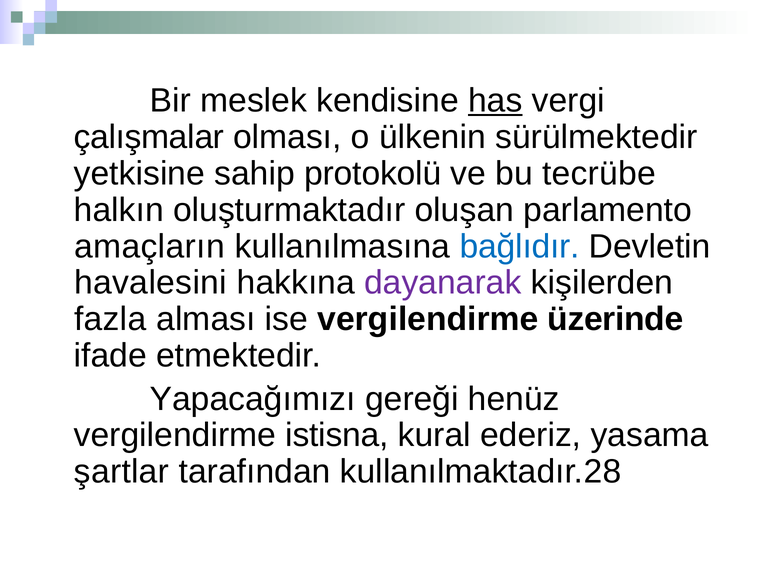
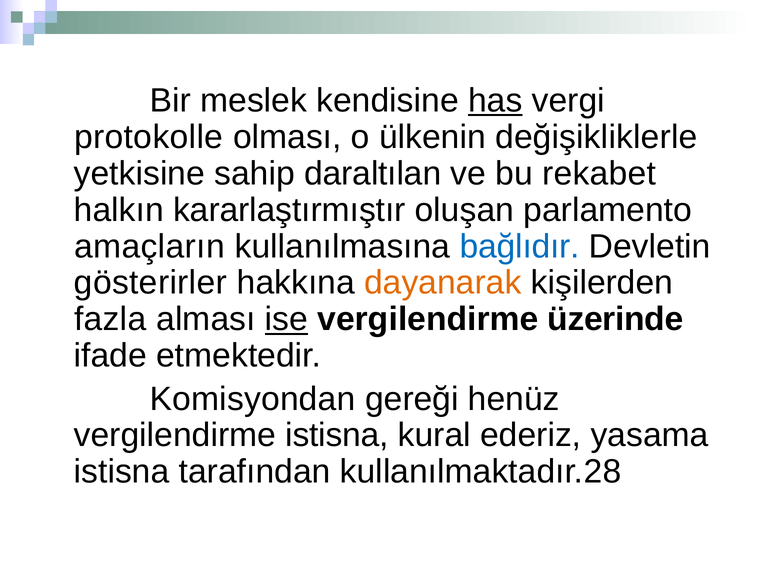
çalışmalar: çalışmalar -> protokolle
sürülmektedir: sürülmektedir -> değişikliklerle
protokolü: protokolü -> daraltılan
tecrübe: tecrübe -> rekabet
oluşturmaktadır: oluşturmaktadır -> kararlaştırmıştır
havalesini: havalesini -> gösterirler
dayanarak colour: purple -> orange
ise underline: none -> present
Yapacağımızı: Yapacağımızı -> Komisyondan
şartlar at (122, 471): şartlar -> istisna
